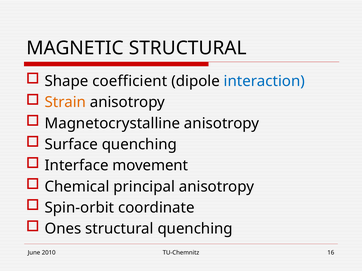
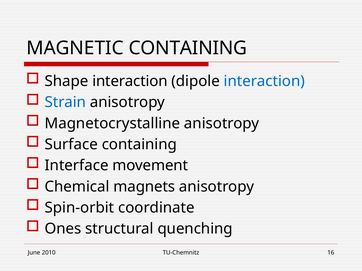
MAGNETIC STRUCTURAL: STRUCTURAL -> CONTAINING
Shape coefficient: coefficient -> interaction
Strain colour: orange -> blue
Surface quenching: quenching -> containing
principal: principal -> magnets
